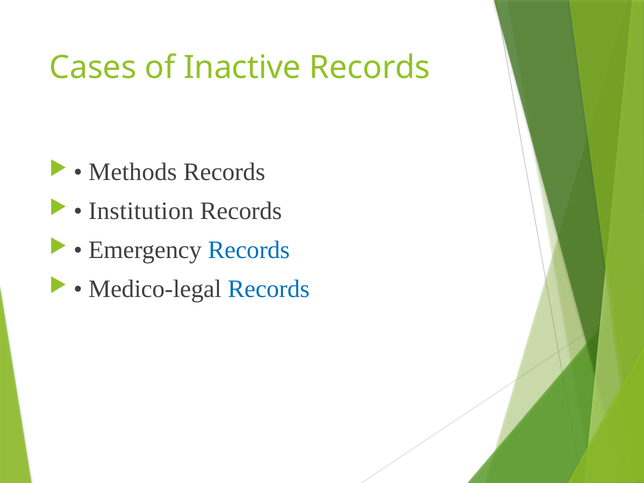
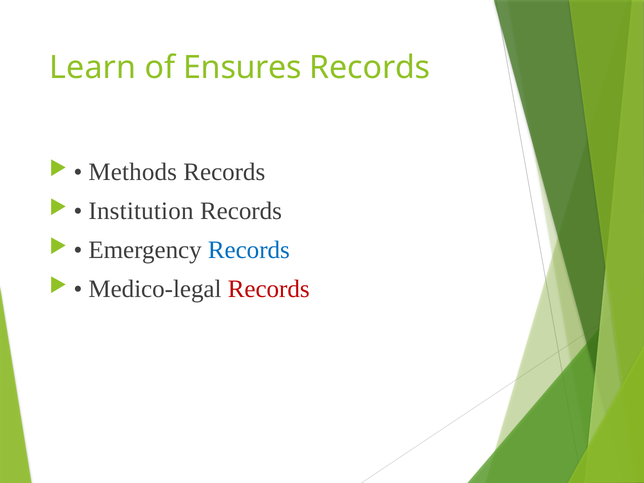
Cases: Cases -> Learn
Inactive: Inactive -> Ensures
Records at (269, 289) colour: blue -> red
